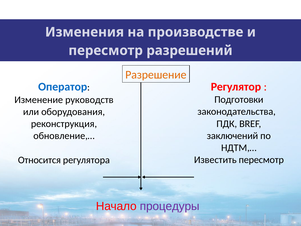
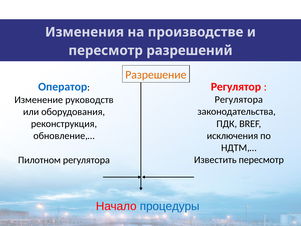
Подготовки at (239, 99): Подготовки -> Регулятора
заключений: заключений -> исключения
Относится: Относится -> Пилотном
процедуры colour: purple -> blue
